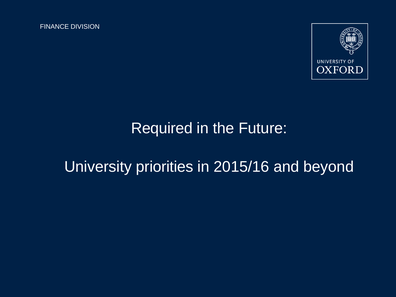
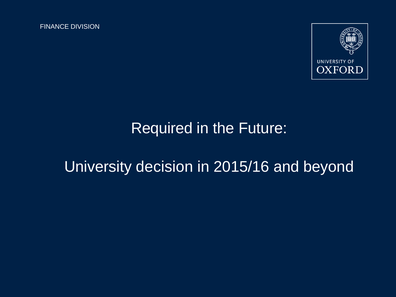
priorities: priorities -> decision
